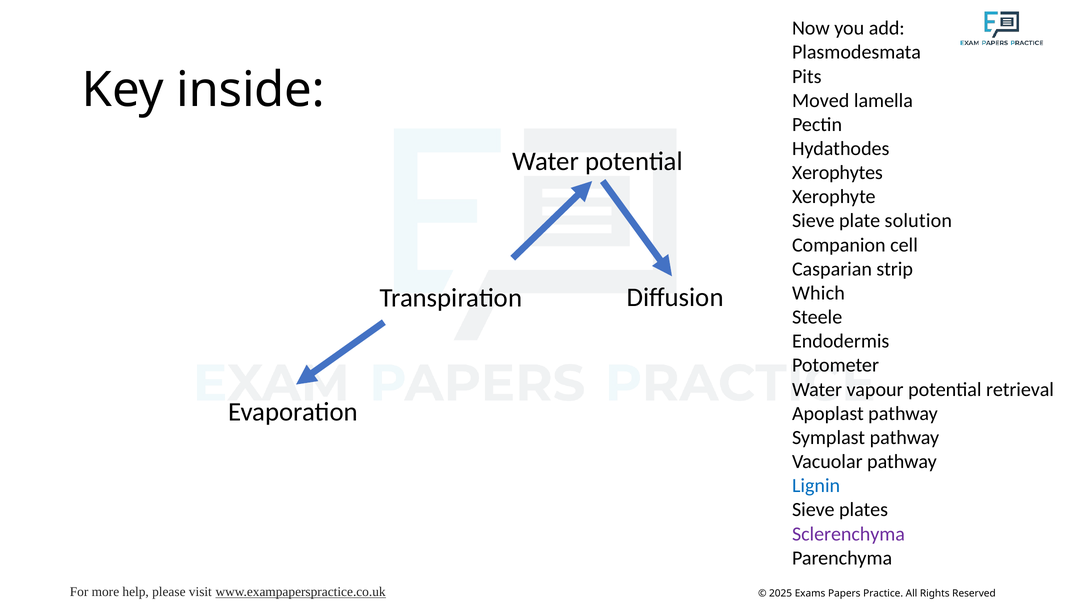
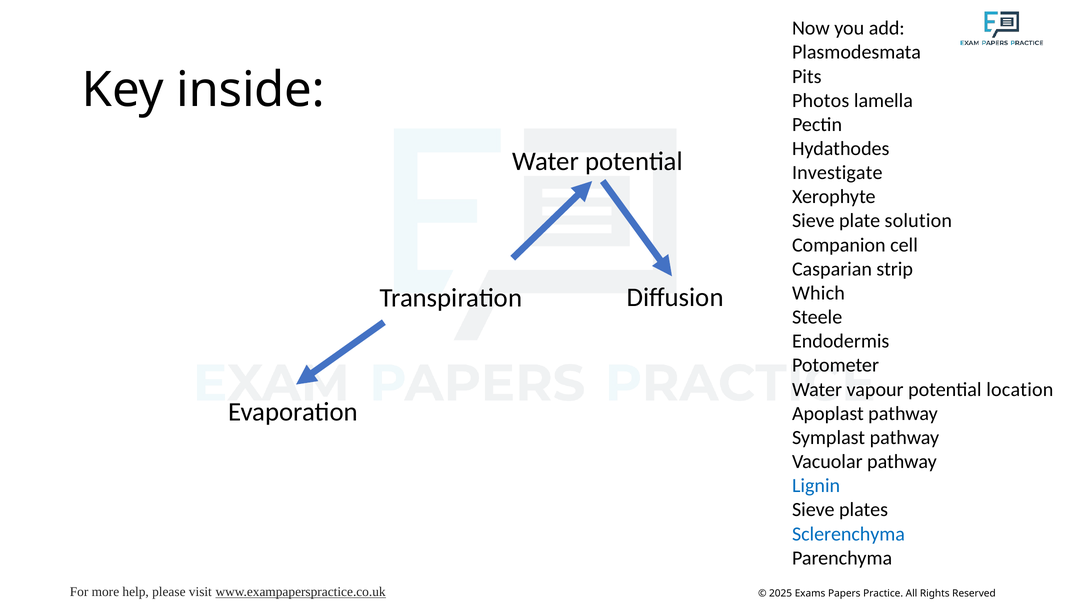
Moved: Moved -> Photos
Xerophytes: Xerophytes -> Investigate
retrieval: retrieval -> location
Sclerenchyma colour: purple -> blue
